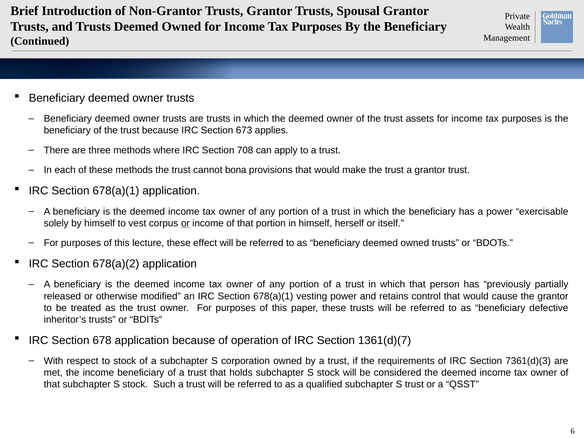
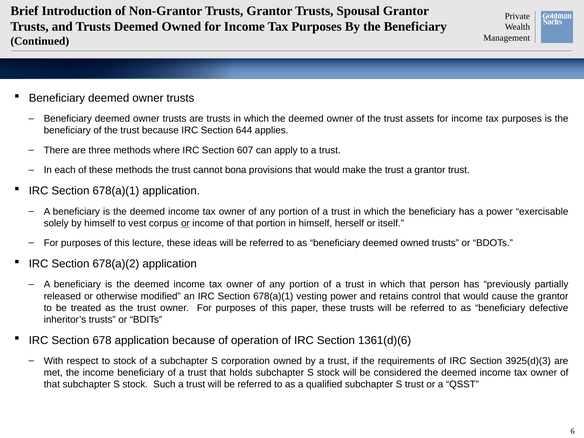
673: 673 -> 644
708: 708 -> 607
effect: effect -> ideas
1361(d)(7: 1361(d)(7 -> 1361(d)(6
7361(d)(3: 7361(d)(3 -> 3925(d)(3
